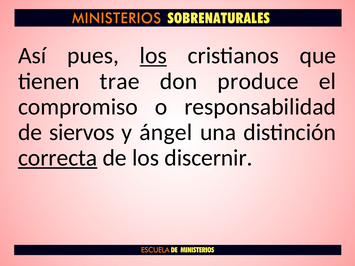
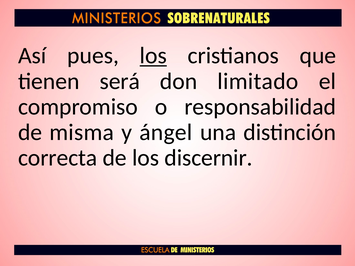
trae: trae -> será
produce: produce -> limitado
siervos: siervos -> misma
correcta underline: present -> none
